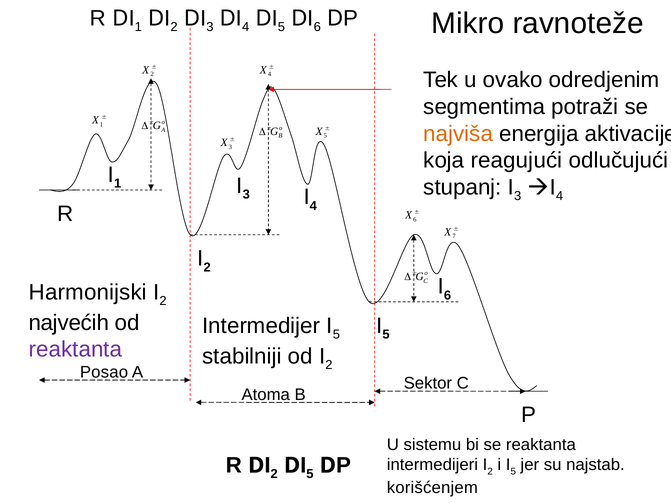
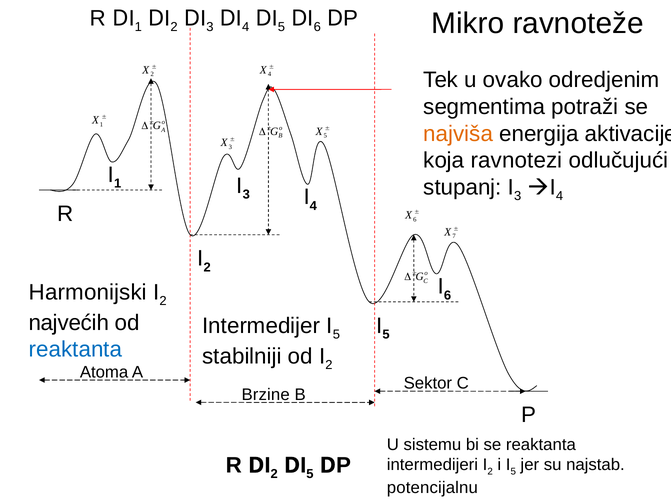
reagujući: reagujući -> ravnotezi
reaktanta at (76, 350) colour: purple -> blue
Posao: Posao -> Atoma
Atoma: Atoma -> Brzine
korišćenjem: korišćenjem -> potencijalnu
